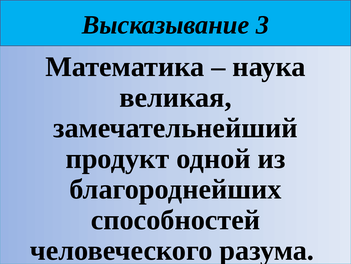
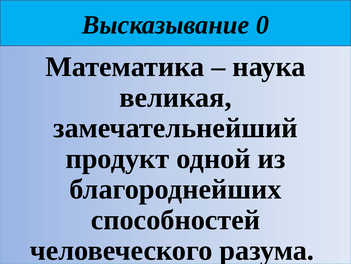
3: 3 -> 0
